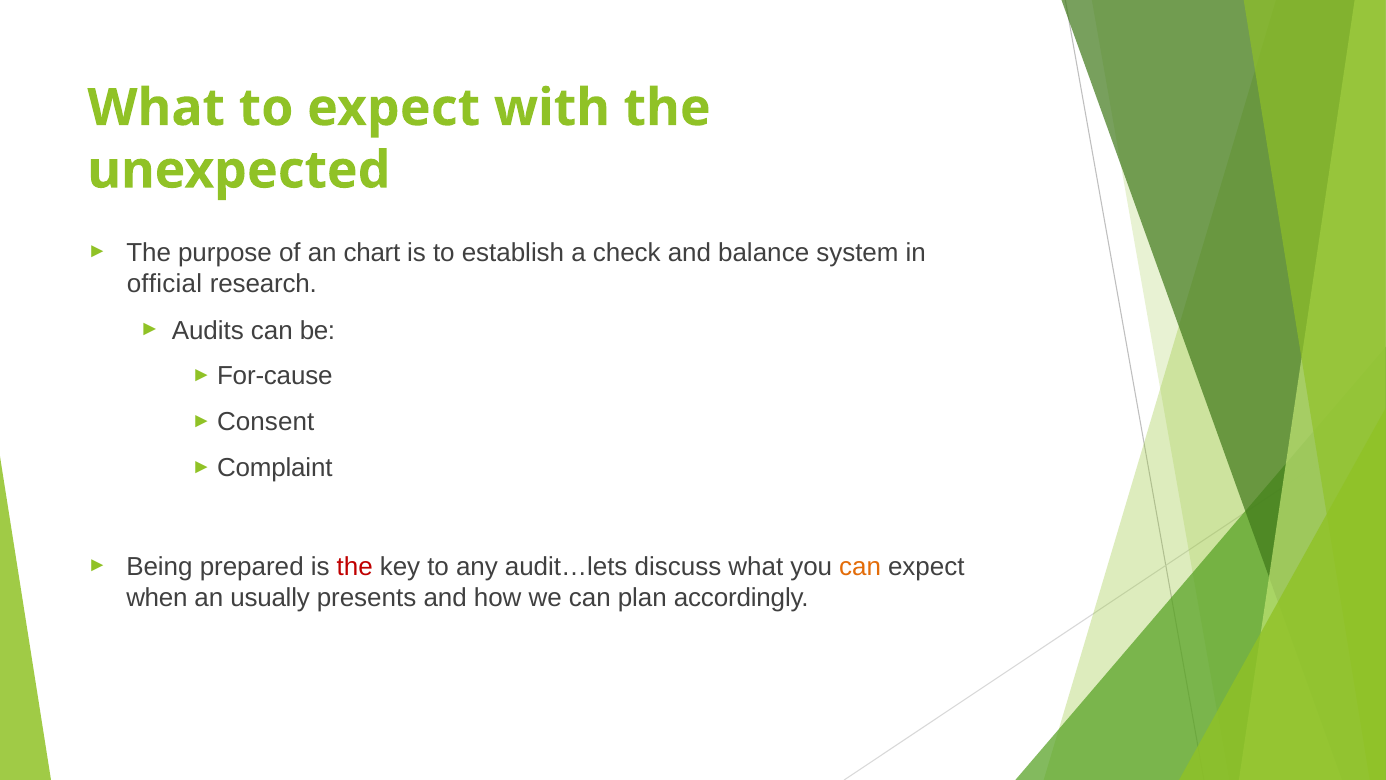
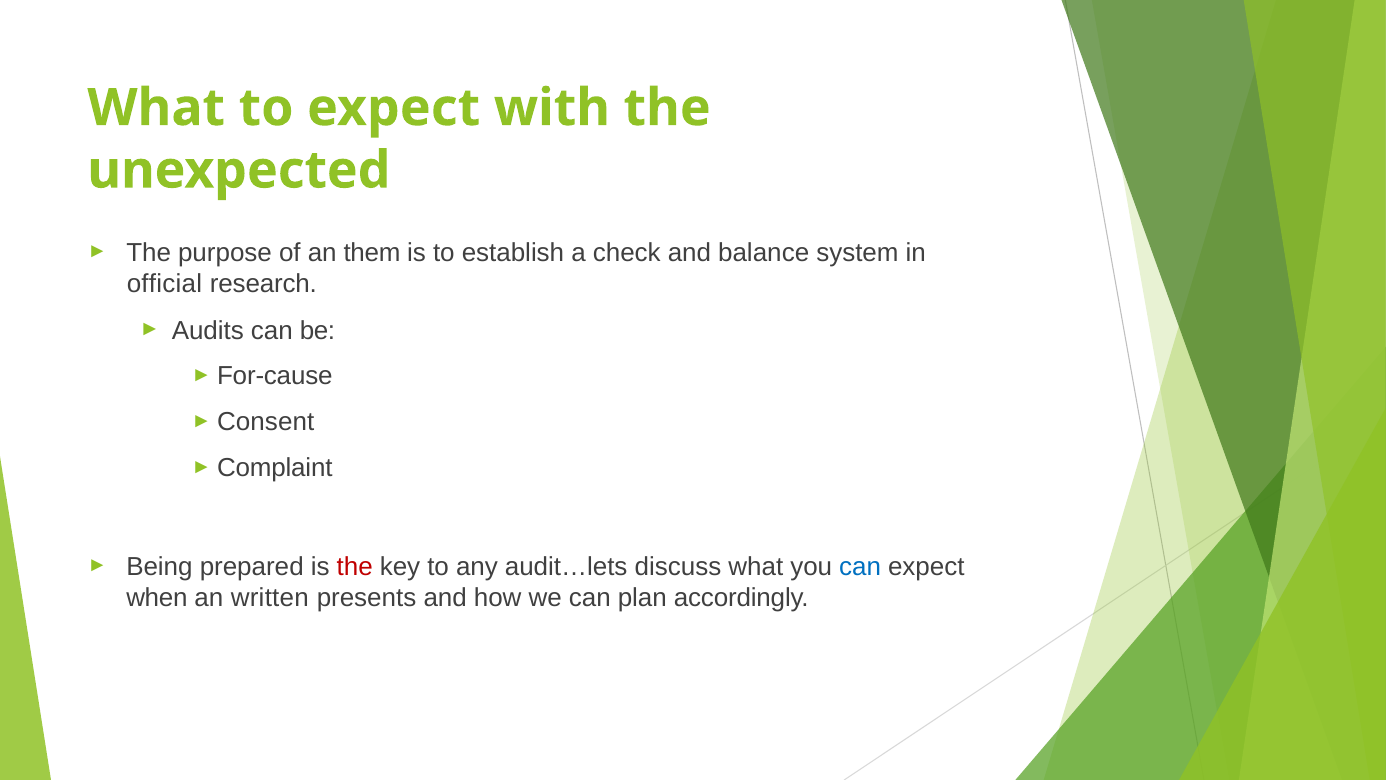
chart: chart -> them
can at (860, 566) colour: orange -> blue
usually: usually -> written
